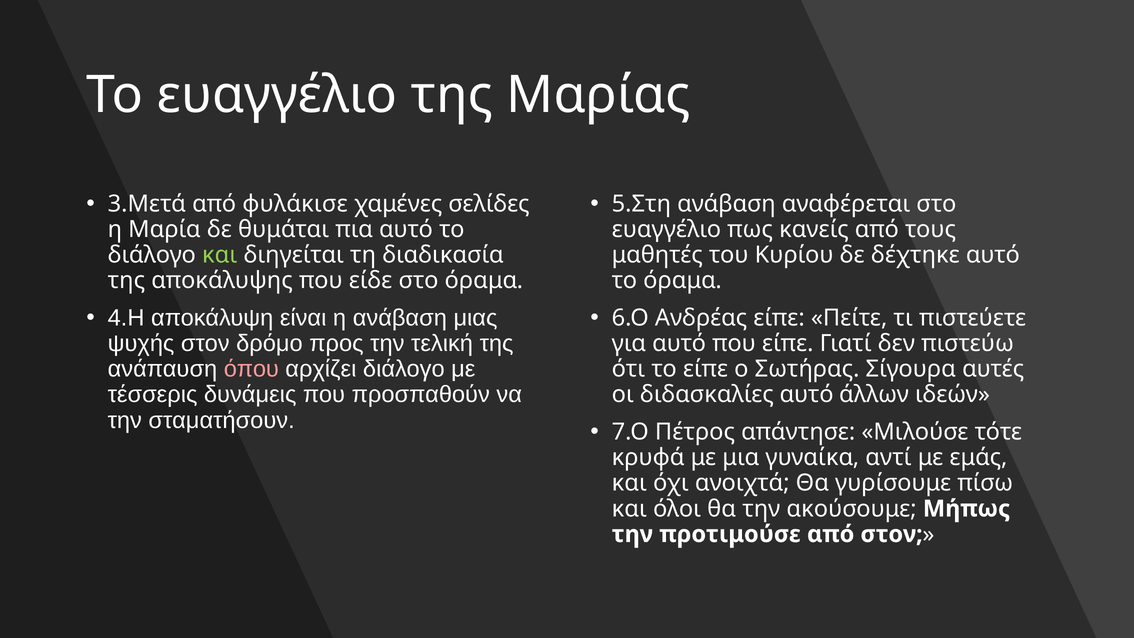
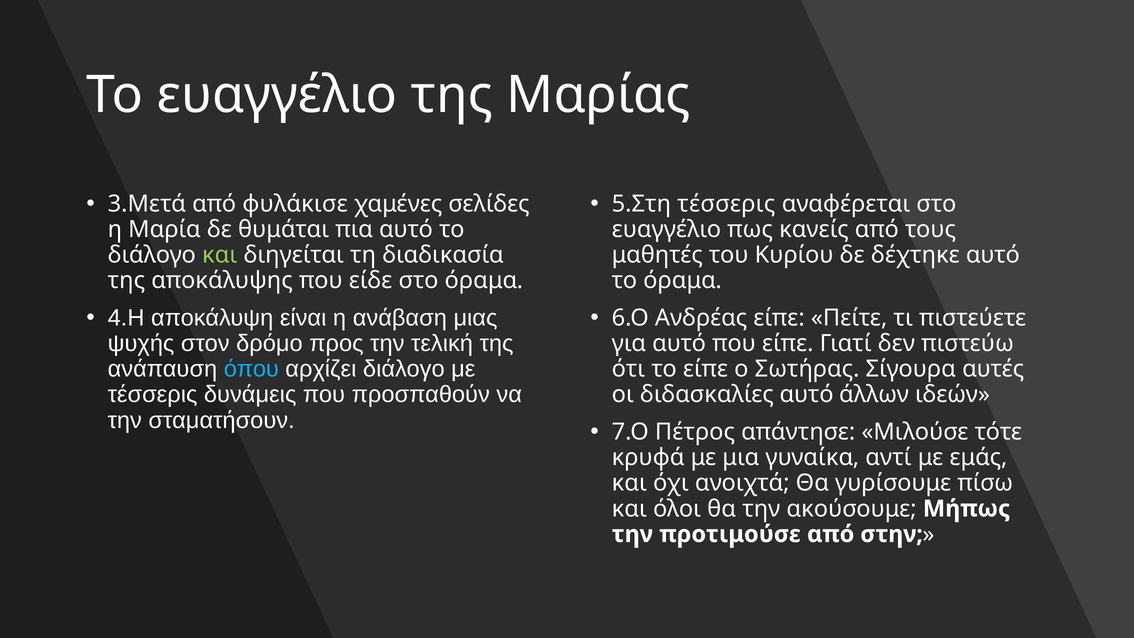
5.Στη ανάβαση: ανάβαση -> τέσσερις
όπου colour: pink -> light blue
από στον: στον -> στην
